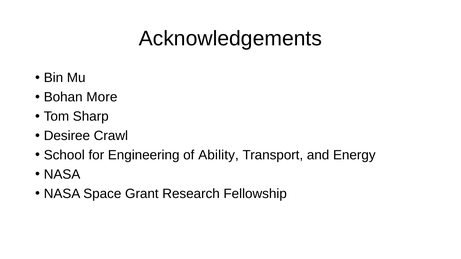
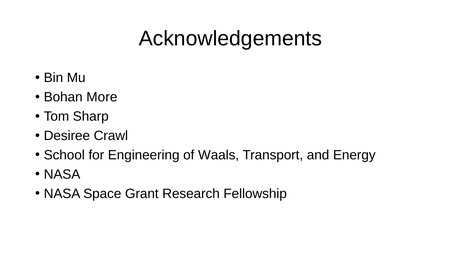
Ability: Ability -> Waals
